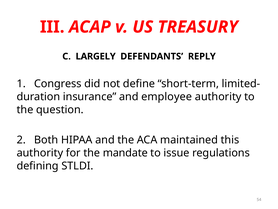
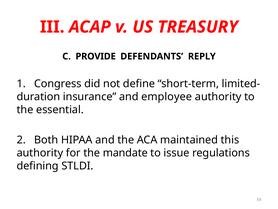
LARGELY: LARGELY -> PROVIDE
question: question -> essential
